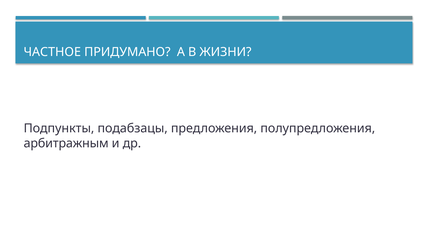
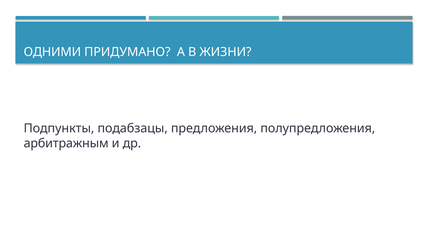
ЧАСТНОЕ: ЧАСТНОЕ -> ОДНИМИ
